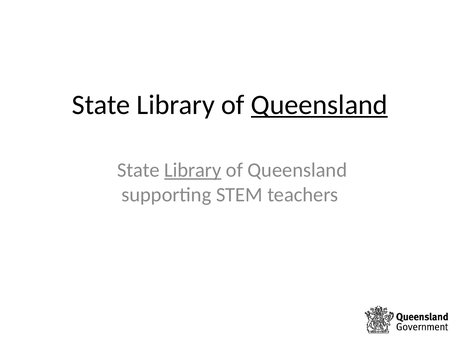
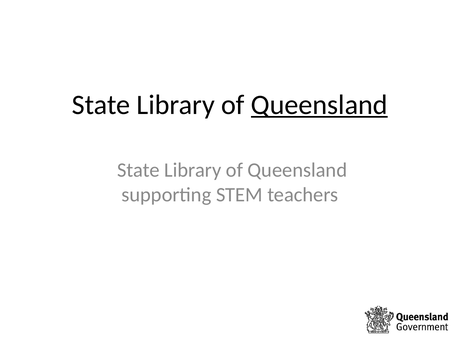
Library at (193, 170) underline: present -> none
